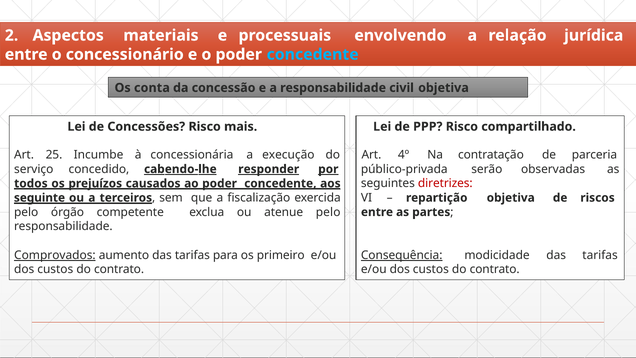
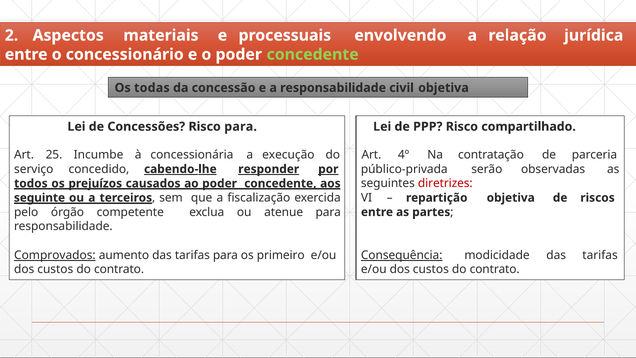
concedente at (313, 54) colour: light blue -> light green
conta: conta -> todas
Risco mais: mais -> para
atenue pelo: pelo -> para
